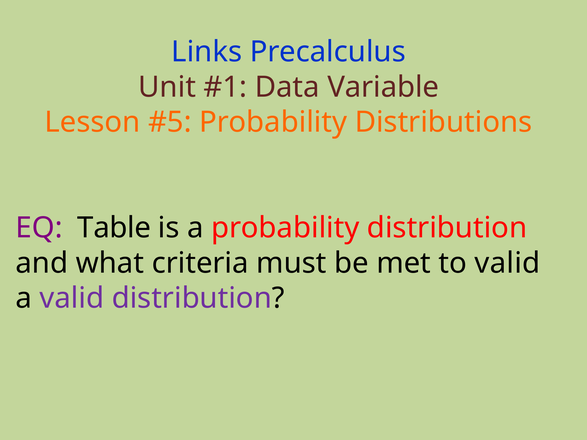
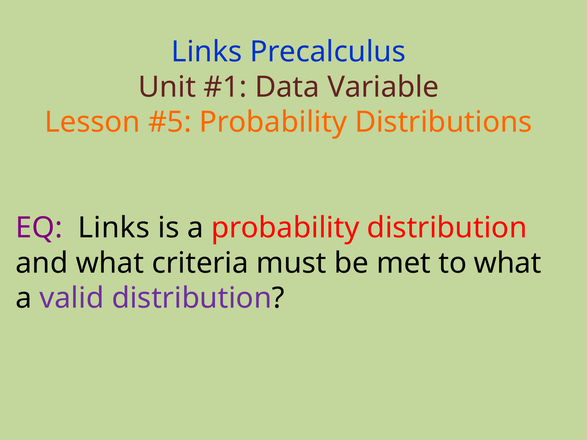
EQ Table: Table -> Links
to valid: valid -> what
